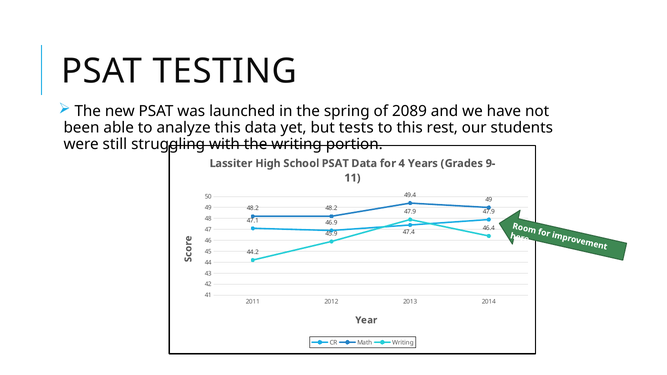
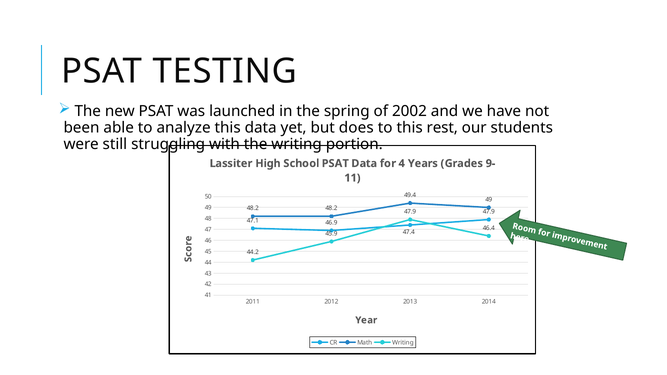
2089: 2089 -> 2002
tests: tests -> does
